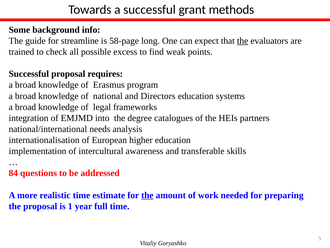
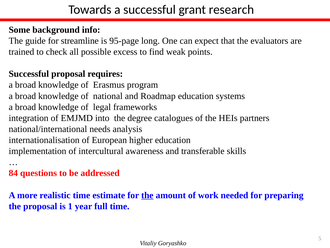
methods: methods -> research
58-page: 58-page -> 95-page
the at (243, 41) underline: present -> none
Directors: Directors -> Roadmap
